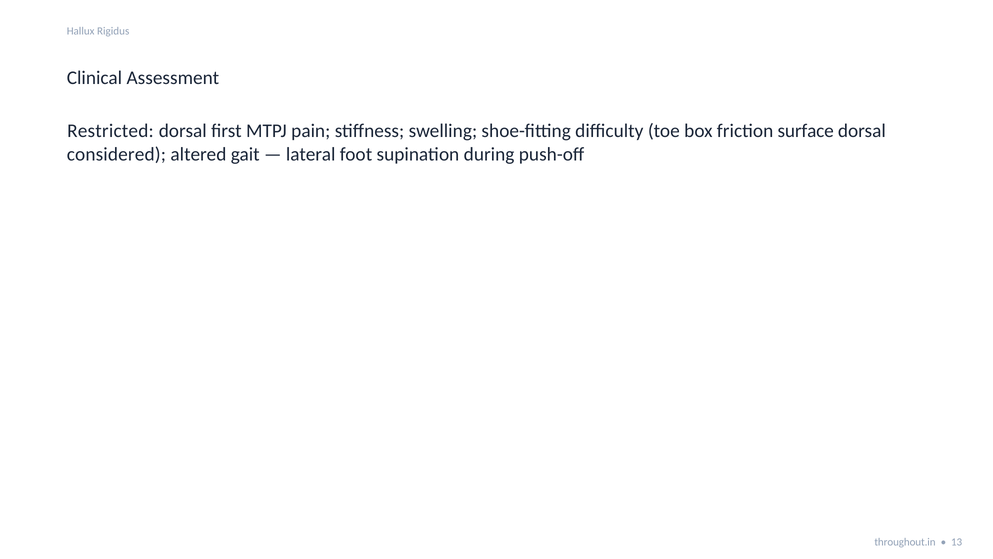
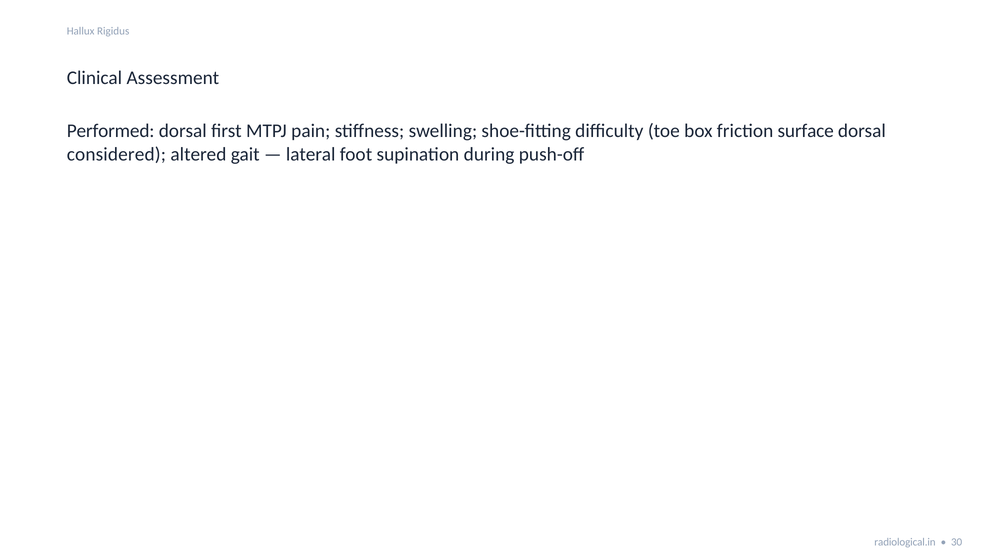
Restricted: Restricted -> Performed
throughout.in: throughout.in -> radiological.in
13: 13 -> 30
